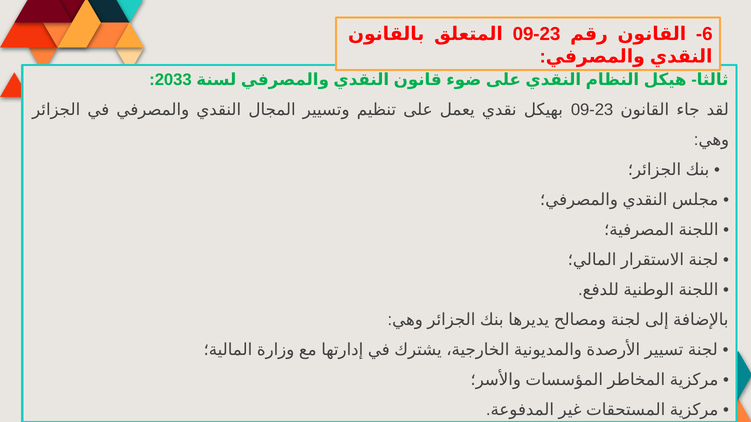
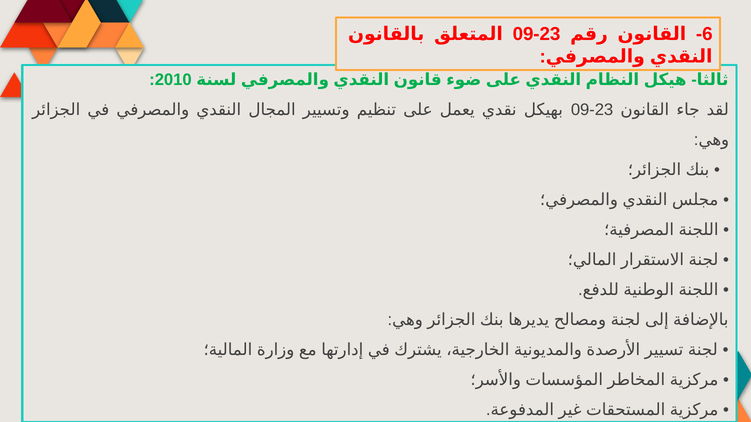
2033: 2033 -> 2010
